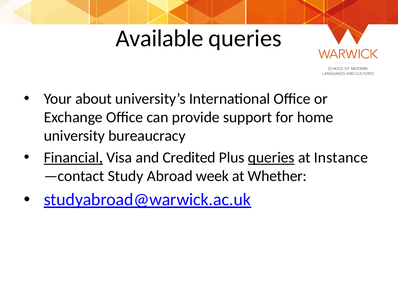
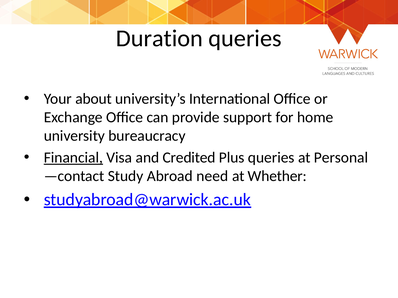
Available: Available -> Duration
queries at (271, 158) underline: present -> none
Instance: Instance -> Personal
week: week -> need
